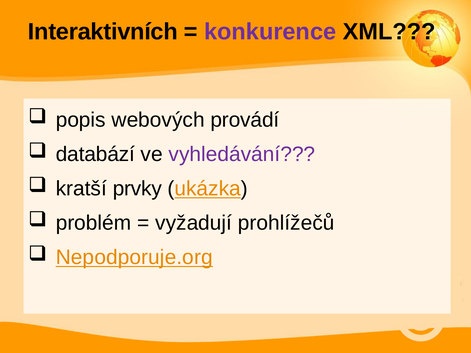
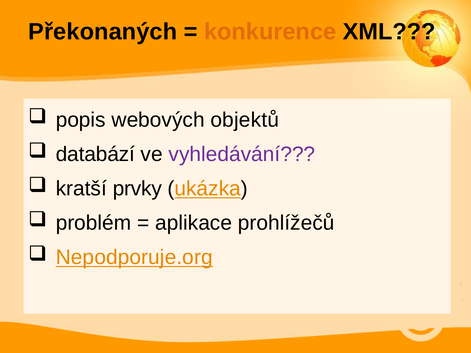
Interaktivních: Interaktivních -> Překonaných
konkurence colour: purple -> orange
provádí: provádí -> objektů
vyžadují: vyžadují -> aplikace
